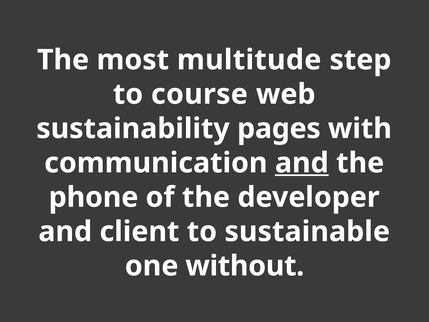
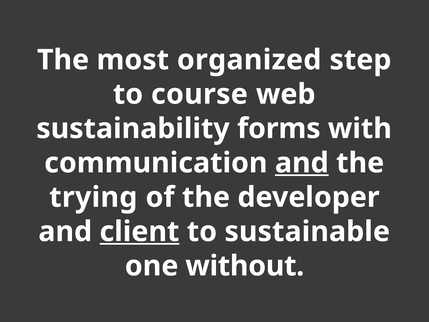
multitude: multitude -> organized
pages: pages -> forms
phone: phone -> trying
client underline: none -> present
